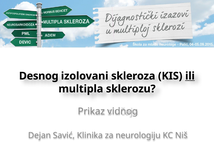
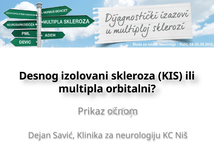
ili underline: present -> none
sklerozu: sklerozu -> orbitalni
vidnog: vidnog -> očnom
